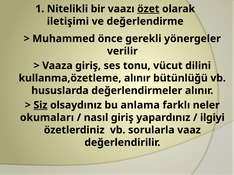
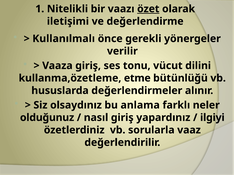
Muhammed: Muhammed -> Kullanılmalı
kullanma,özetleme alınır: alınır -> etme
Siz underline: present -> none
okumaları: okumaları -> olduğunuz
